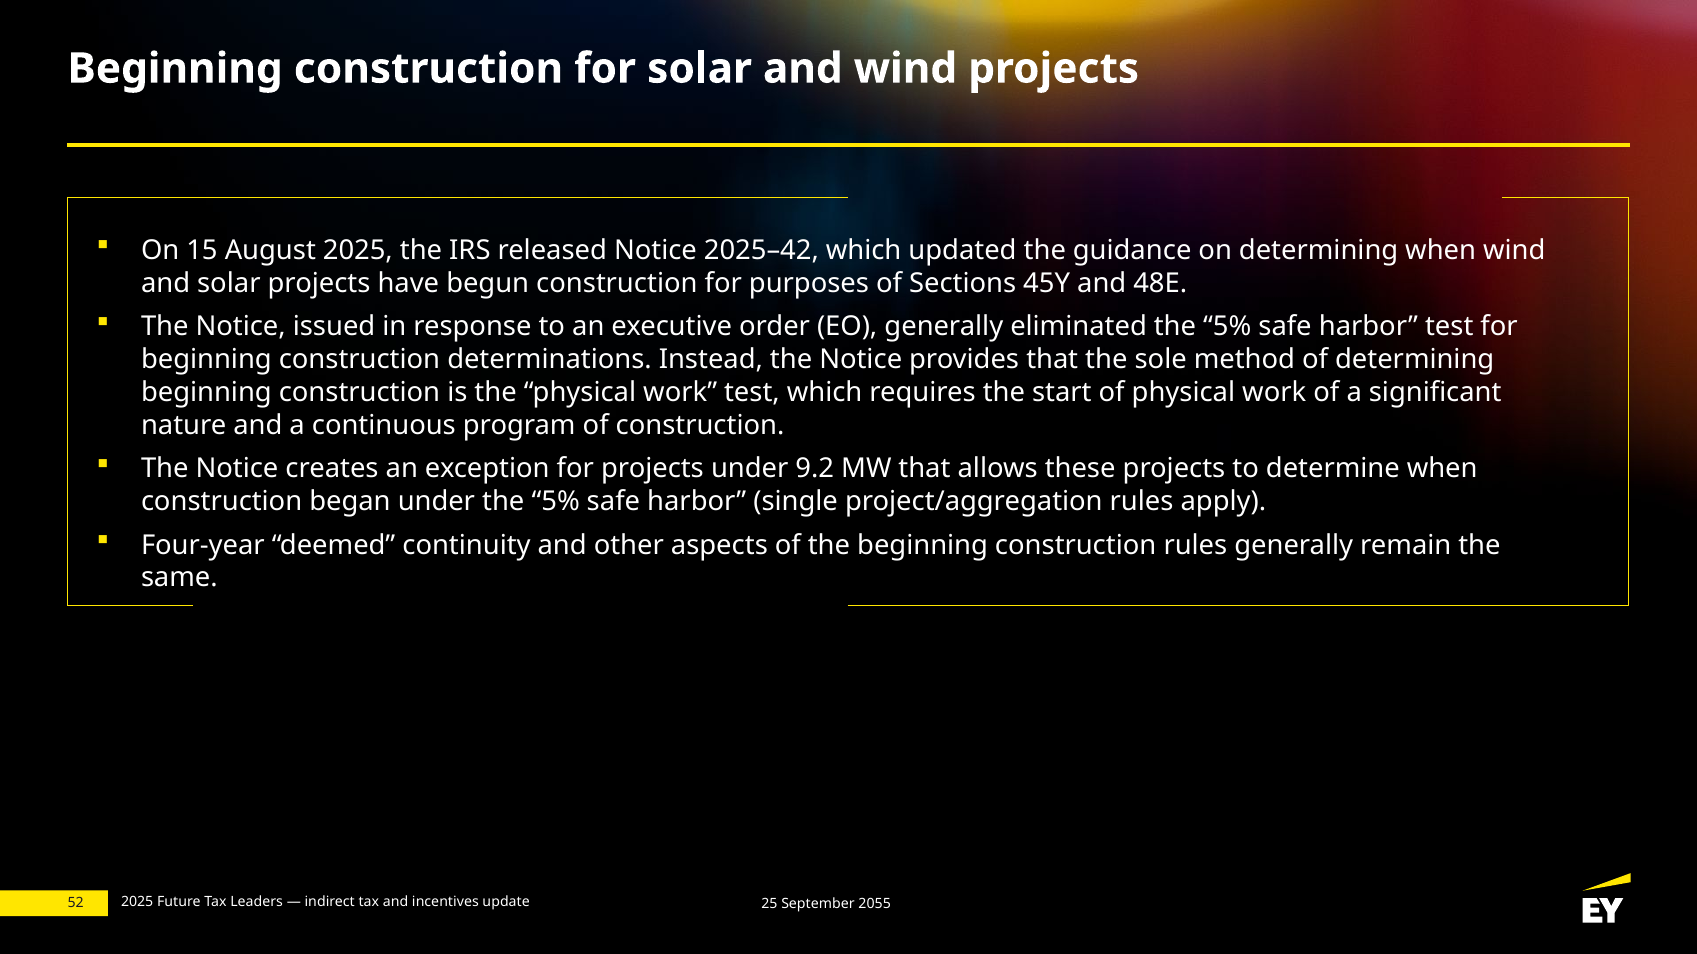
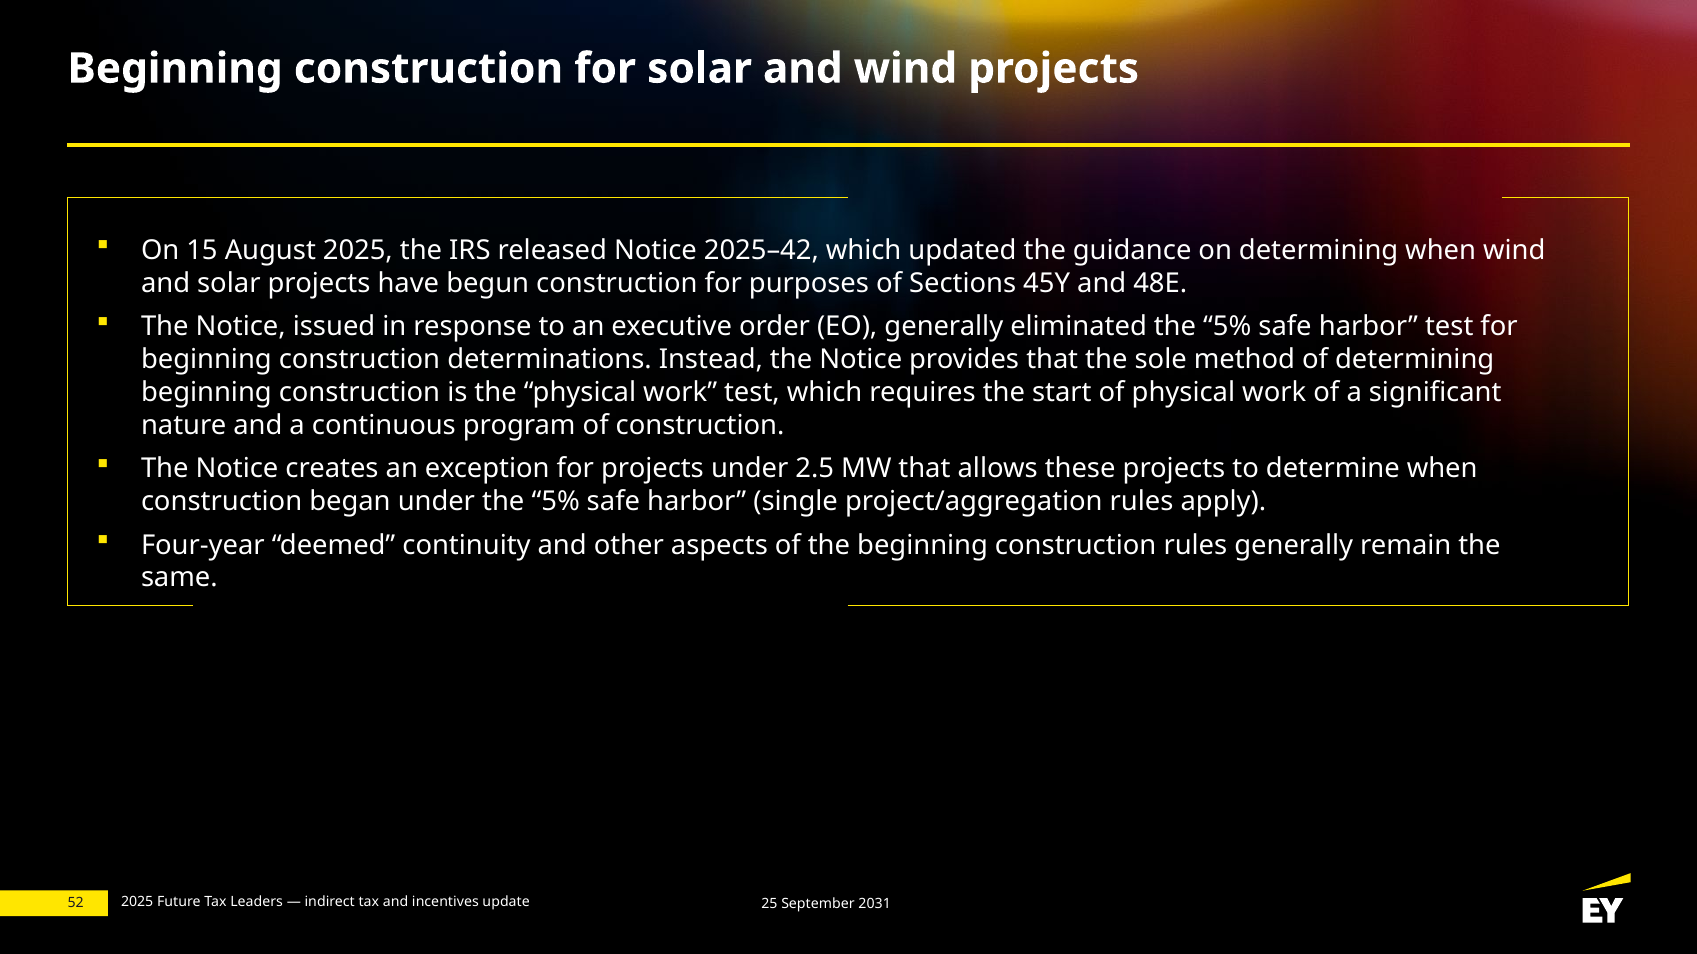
9.2: 9.2 -> 2.5
2055: 2055 -> 2031
